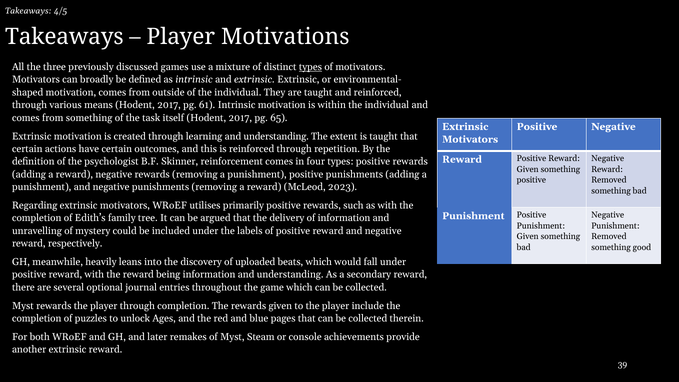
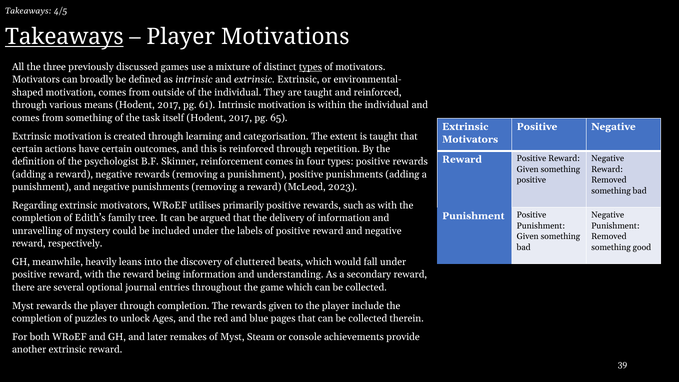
Takeaways at (64, 37) underline: none -> present
learning and understanding: understanding -> categorisation
uploaded: uploaded -> cluttered
